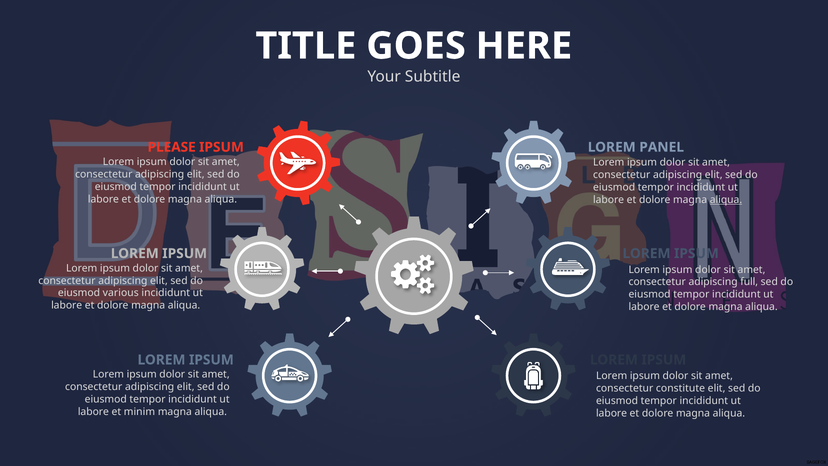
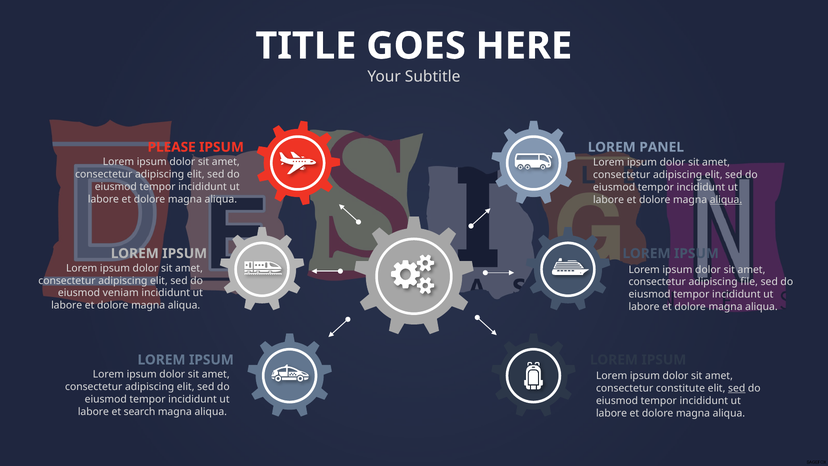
full: full -> file
various: various -> veniam
sed at (737, 388) underline: none -> present
minim: minim -> search
